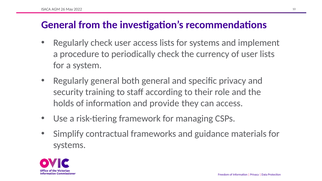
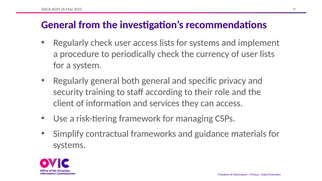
holds: holds -> client
provide: provide -> services
